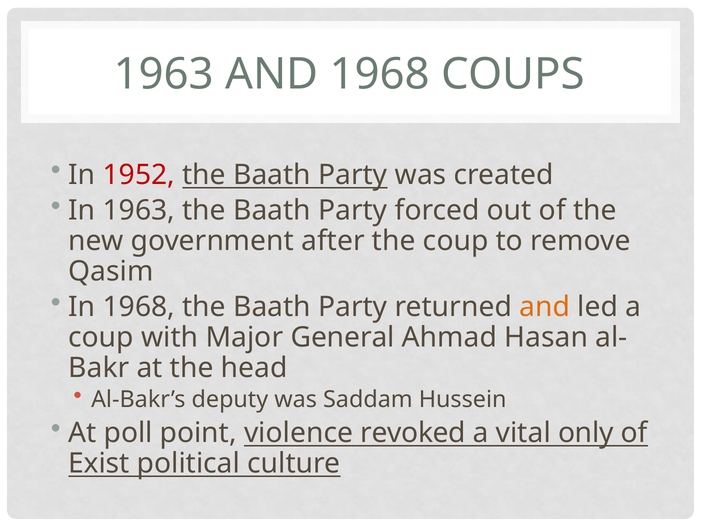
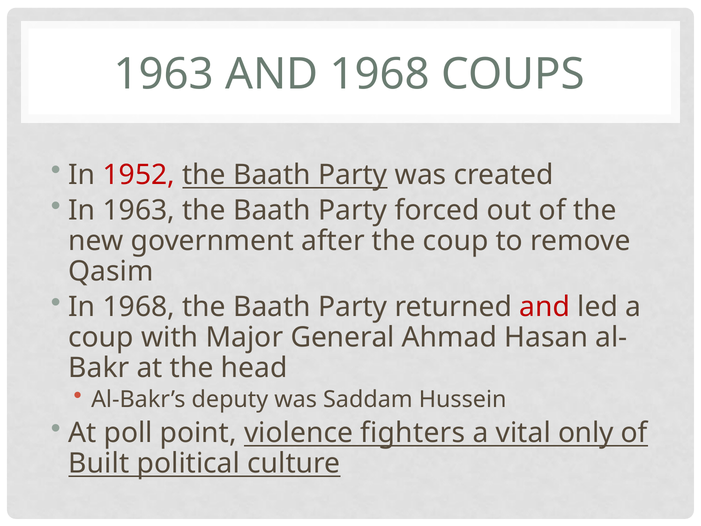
and at (545, 307) colour: orange -> red
revoked: revoked -> fighters
Exist: Exist -> Built
